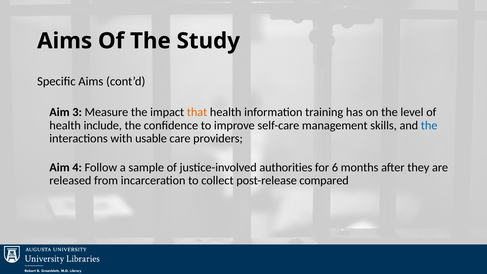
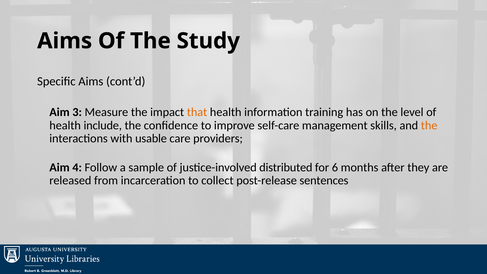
the at (429, 125) colour: blue -> orange
authorities: authorities -> distributed
compared: compared -> sentences
